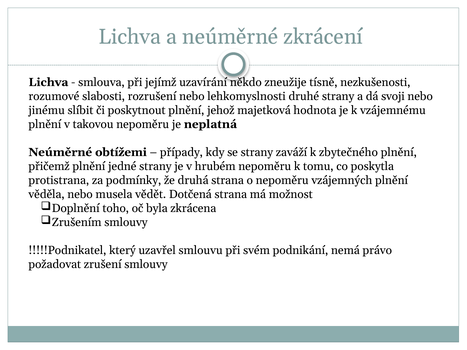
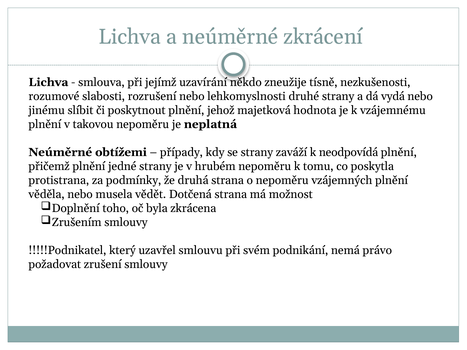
svoji: svoji -> vydá
zbytečného: zbytečného -> neodpovídá
